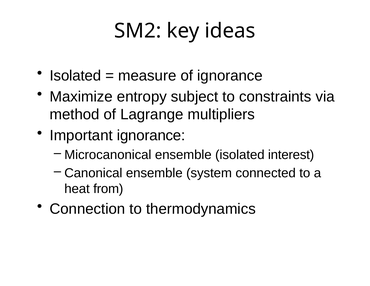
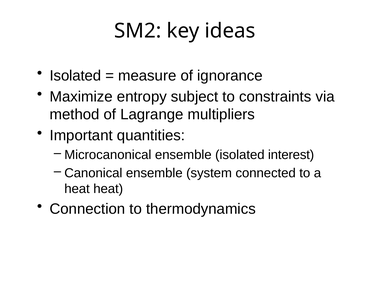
Important ignorance: ignorance -> quantities
heat from: from -> heat
